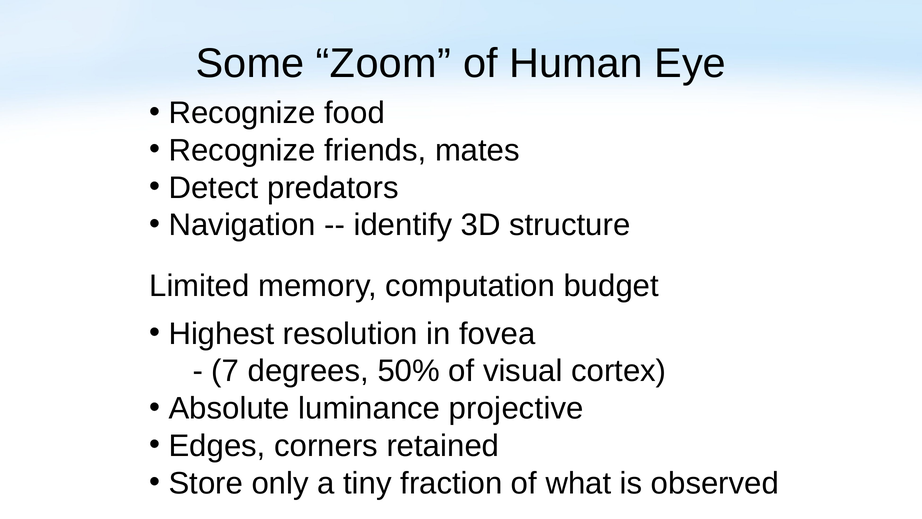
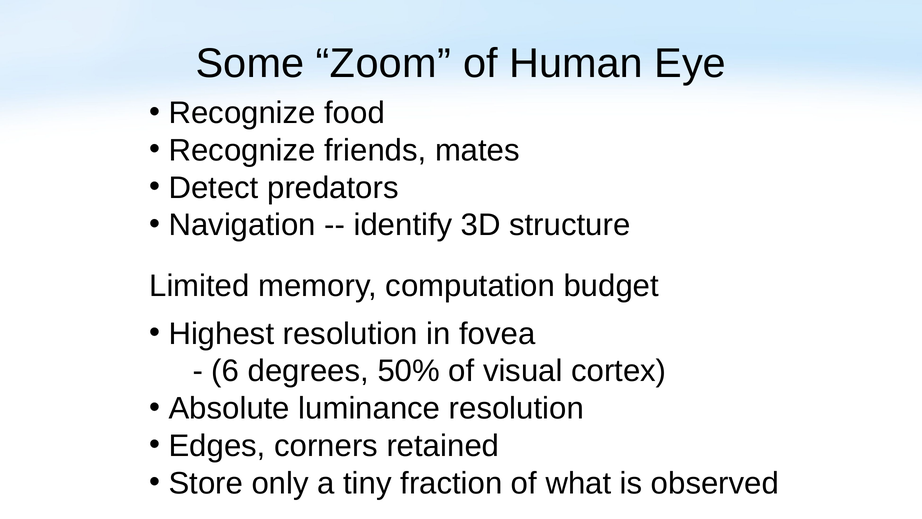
7: 7 -> 6
luminance projective: projective -> resolution
